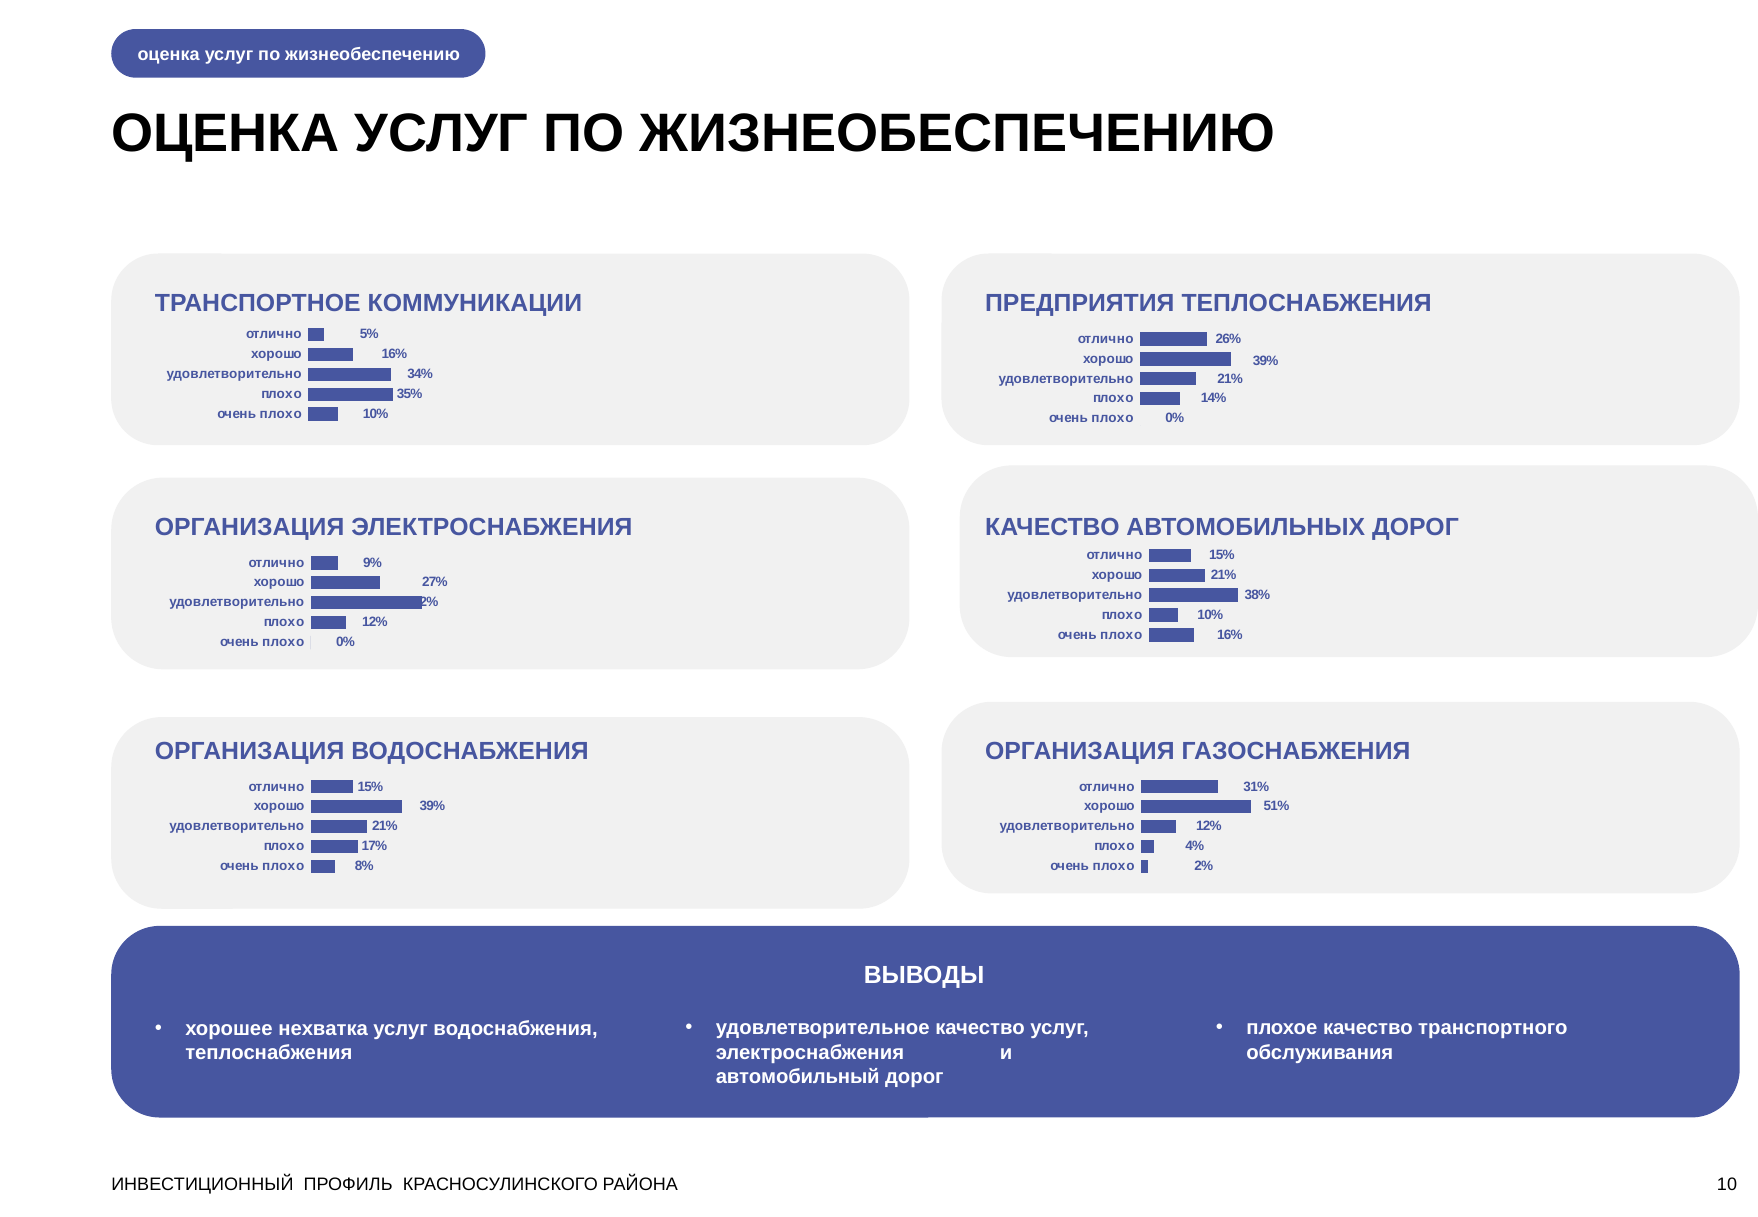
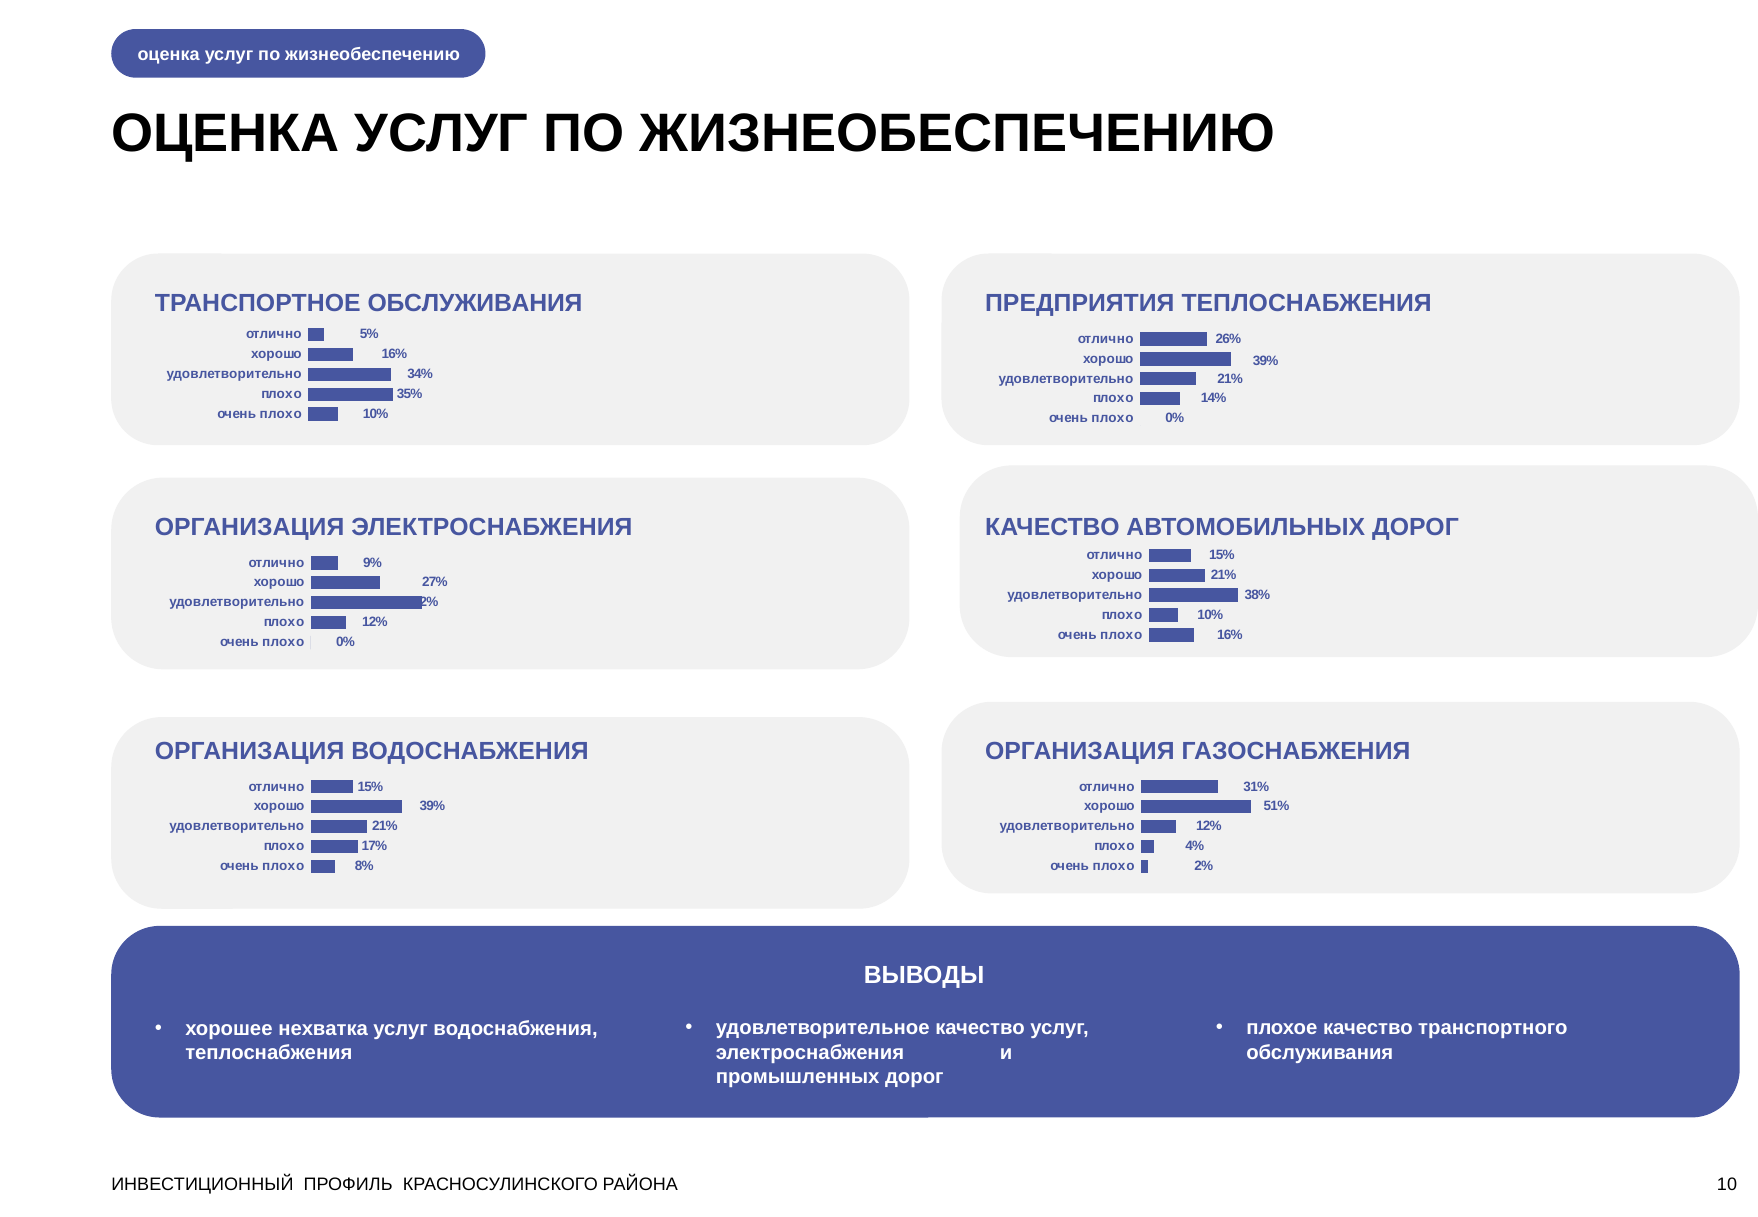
ТРАНСПОРТНОЕ КОММУНИКАЦИИ: КОММУНИКАЦИИ -> ОБСЛУЖИВАНИЯ
автомобильный: автомобильный -> промышленных
